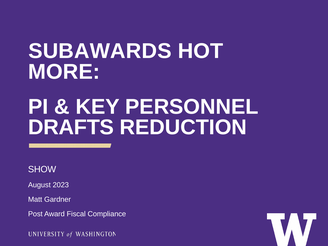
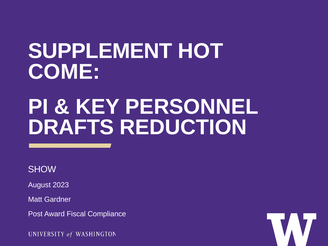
SUBAWARDS: SUBAWARDS -> SUPPLEMENT
MORE: MORE -> COME
